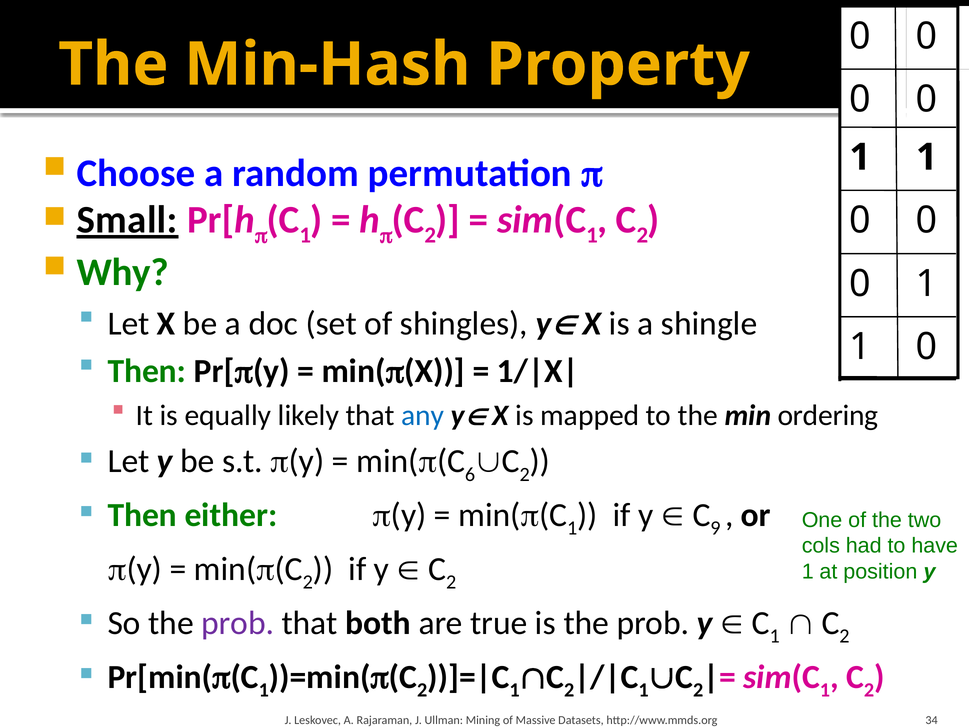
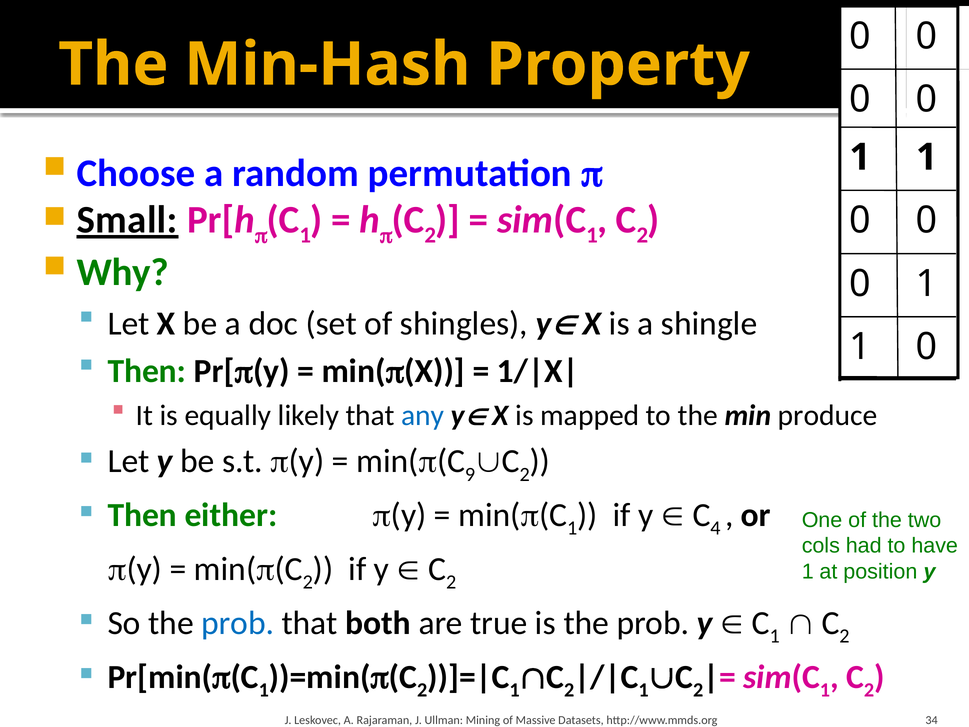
ordering: ordering -> produce
6: 6 -> 9
9: 9 -> 4
prob at (238, 623) colour: purple -> blue
